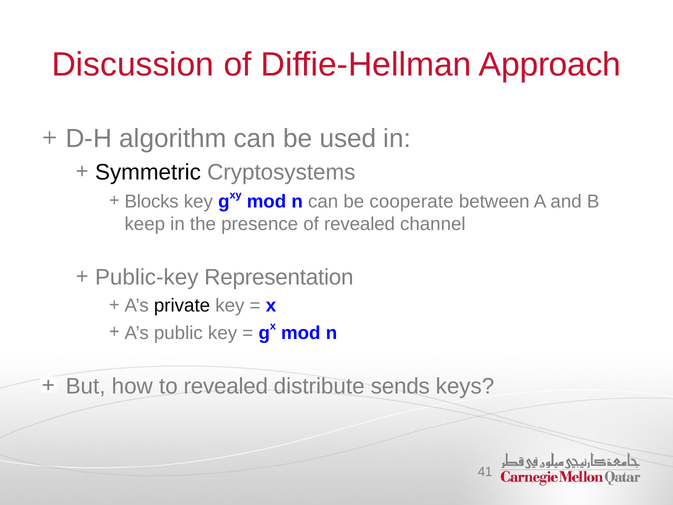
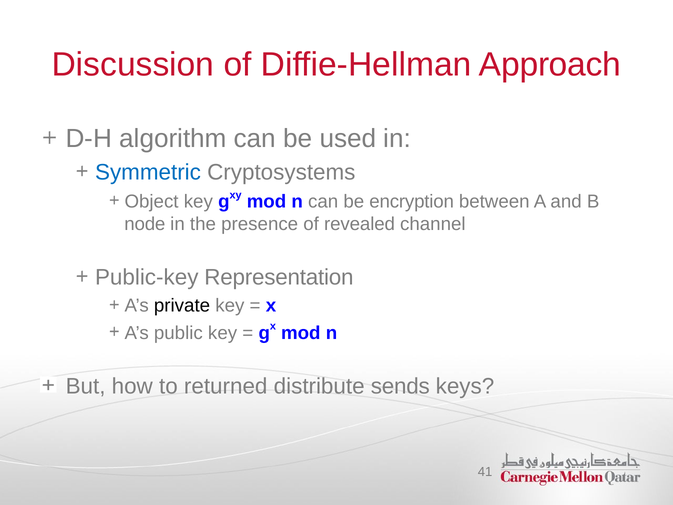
Symmetric colour: black -> blue
Blocks: Blocks -> Object
cooperate: cooperate -> encryption
keep: keep -> node
to revealed: revealed -> returned
